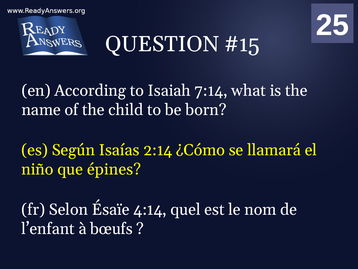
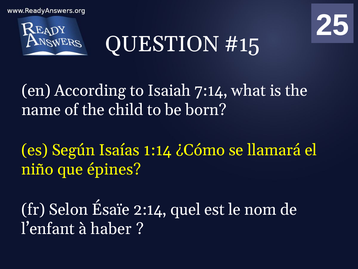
2:14: 2:14 -> 1:14
4:14: 4:14 -> 2:14
bœufs: bœufs -> haber
